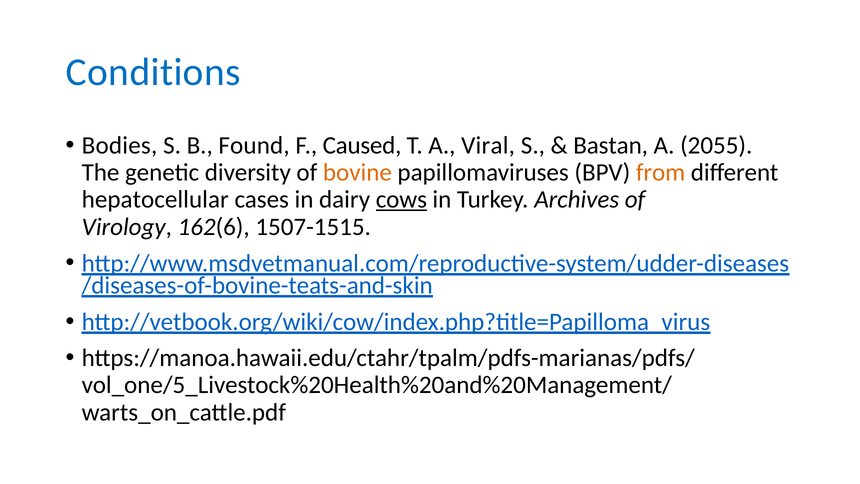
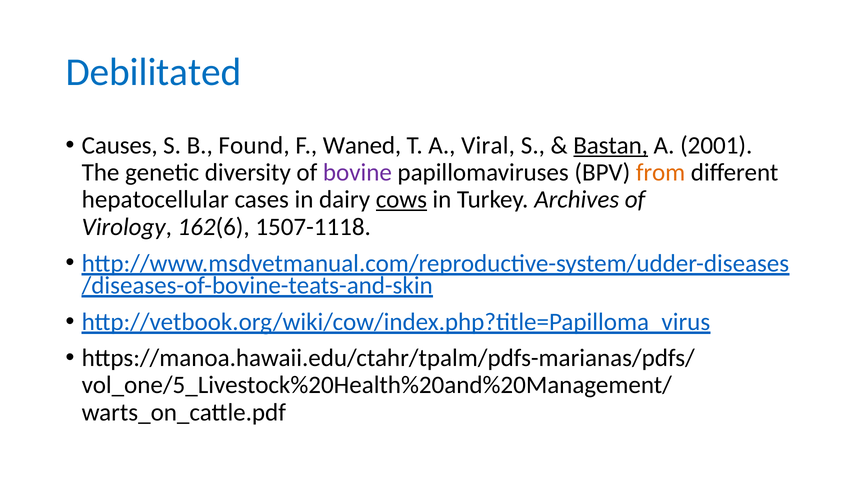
Conditions: Conditions -> Debilitated
Bodies: Bodies -> Causes
Caused: Caused -> Waned
Bastan underline: none -> present
2055: 2055 -> 2001
bovine colour: orange -> purple
1507-1515: 1507-1515 -> 1507-1118
